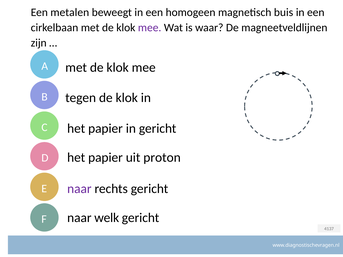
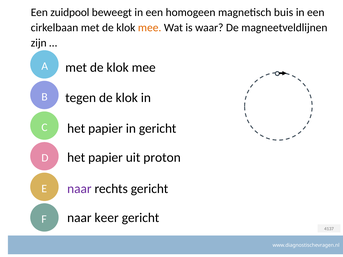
metalen: metalen -> zuidpool
mee at (150, 28) colour: purple -> orange
welk: welk -> keer
